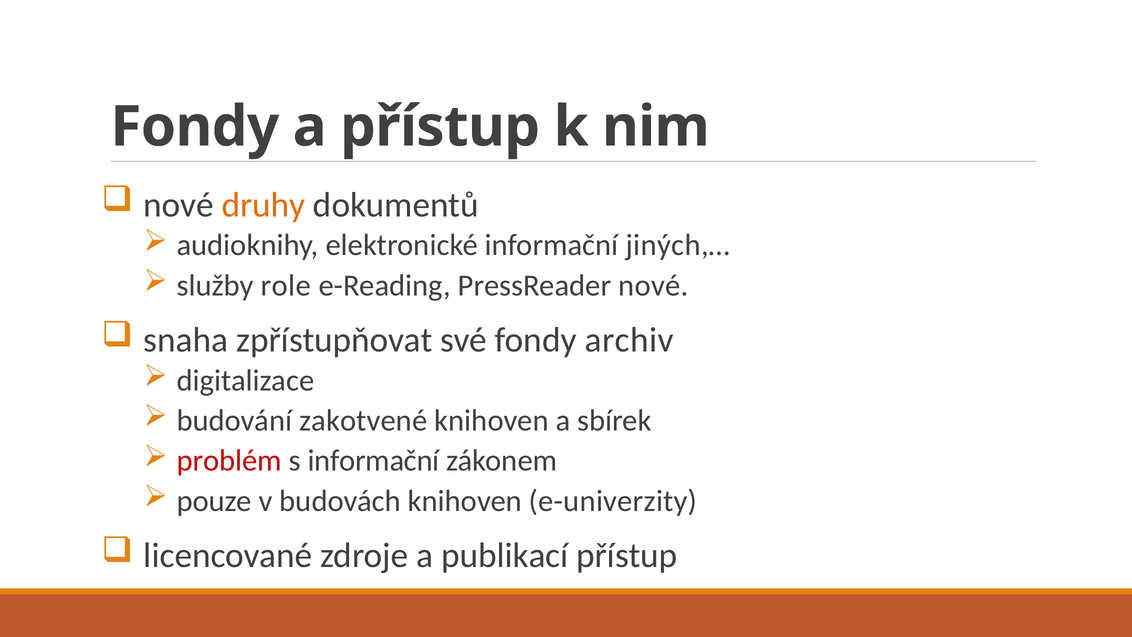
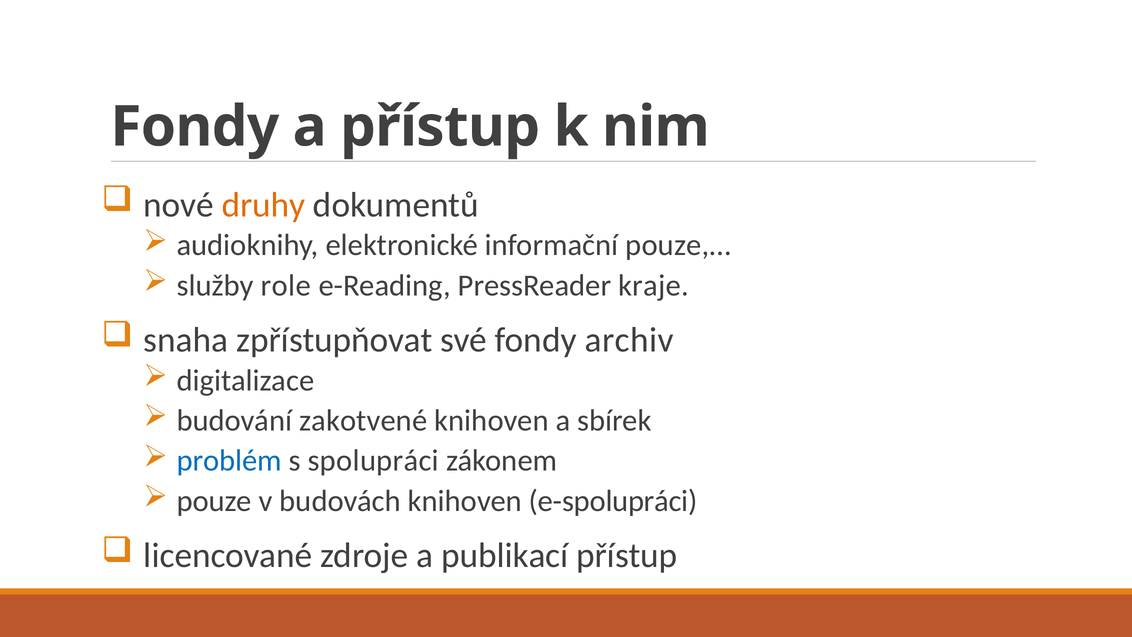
jiných,…: jiných,… -> pouze,…
PressReader nové: nové -> kraje
problém colour: red -> blue
s informační: informační -> spolupráci
e-univerzity: e-univerzity -> e-spolupráci
